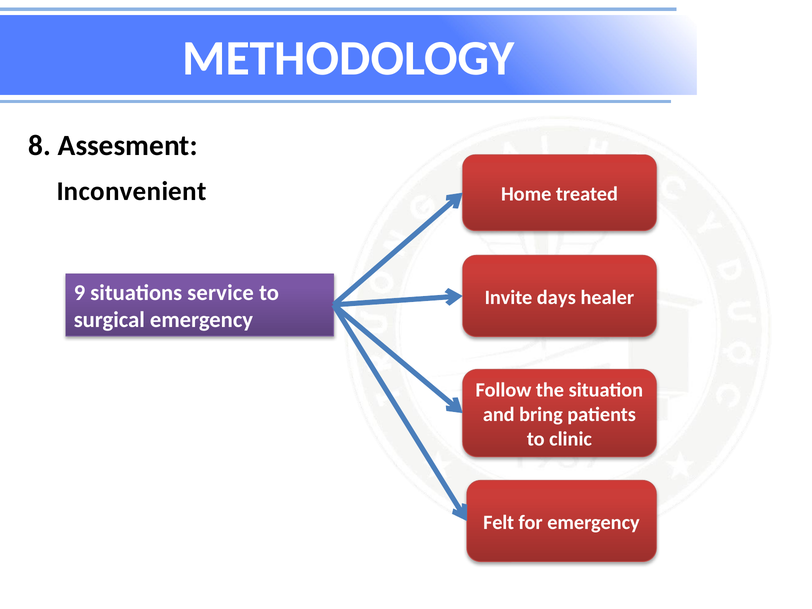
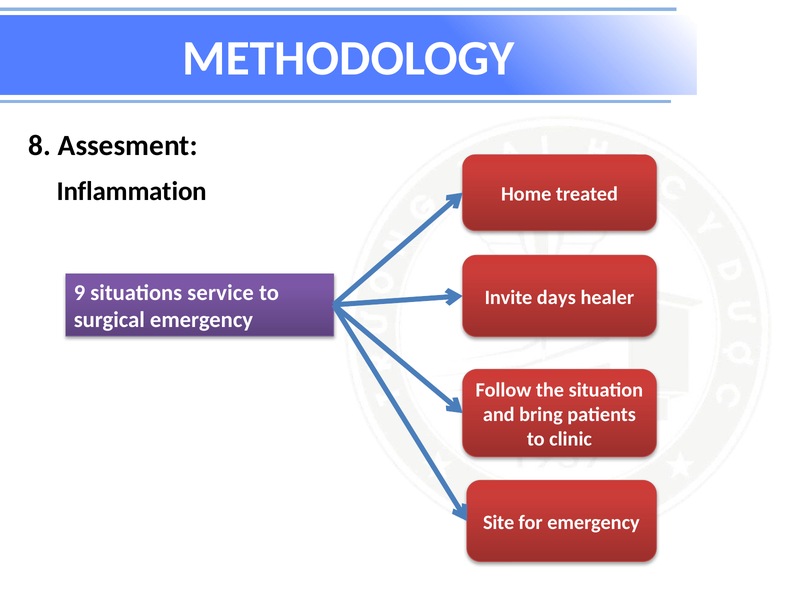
Inconvenient: Inconvenient -> Inflammation
Felt: Felt -> Site
